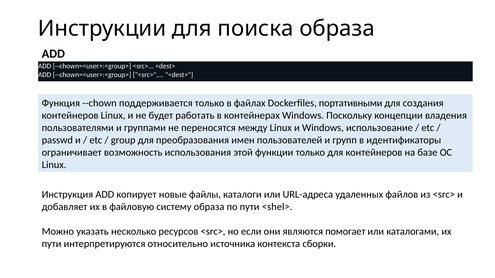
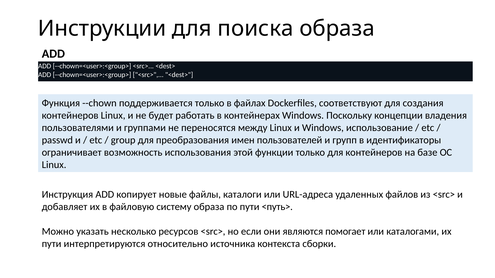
портативными: портативными -> соответствуют
<shel>: <shel> -> <путь>
